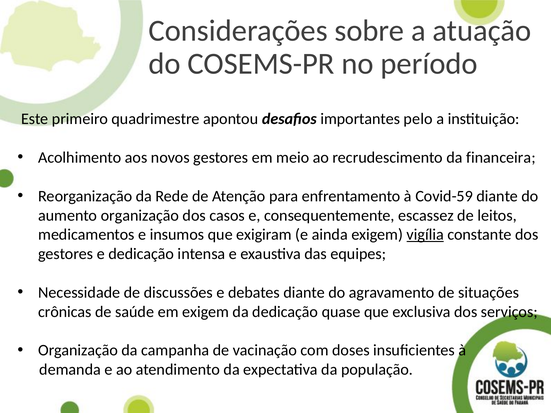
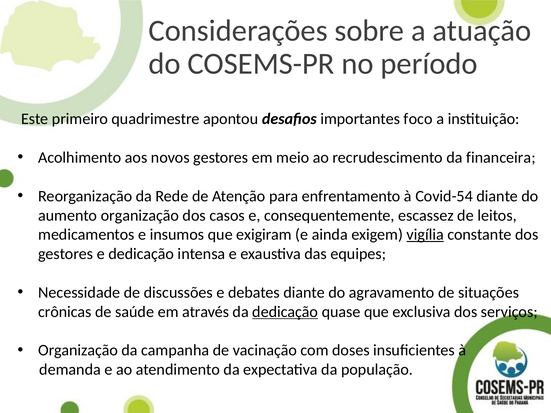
pelo: pelo -> foco
Covid-59: Covid-59 -> Covid-54
em exigem: exigem -> através
dedicação at (285, 312) underline: none -> present
